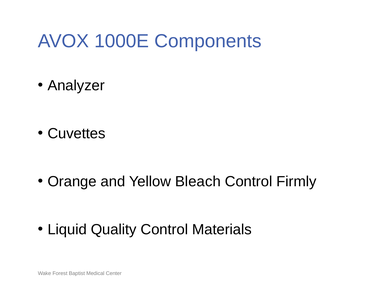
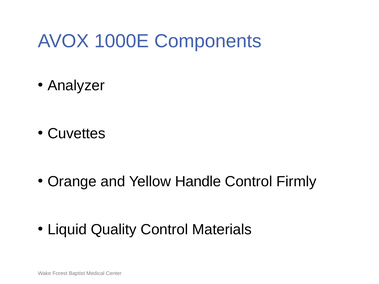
Bleach: Bleach -> Handle
